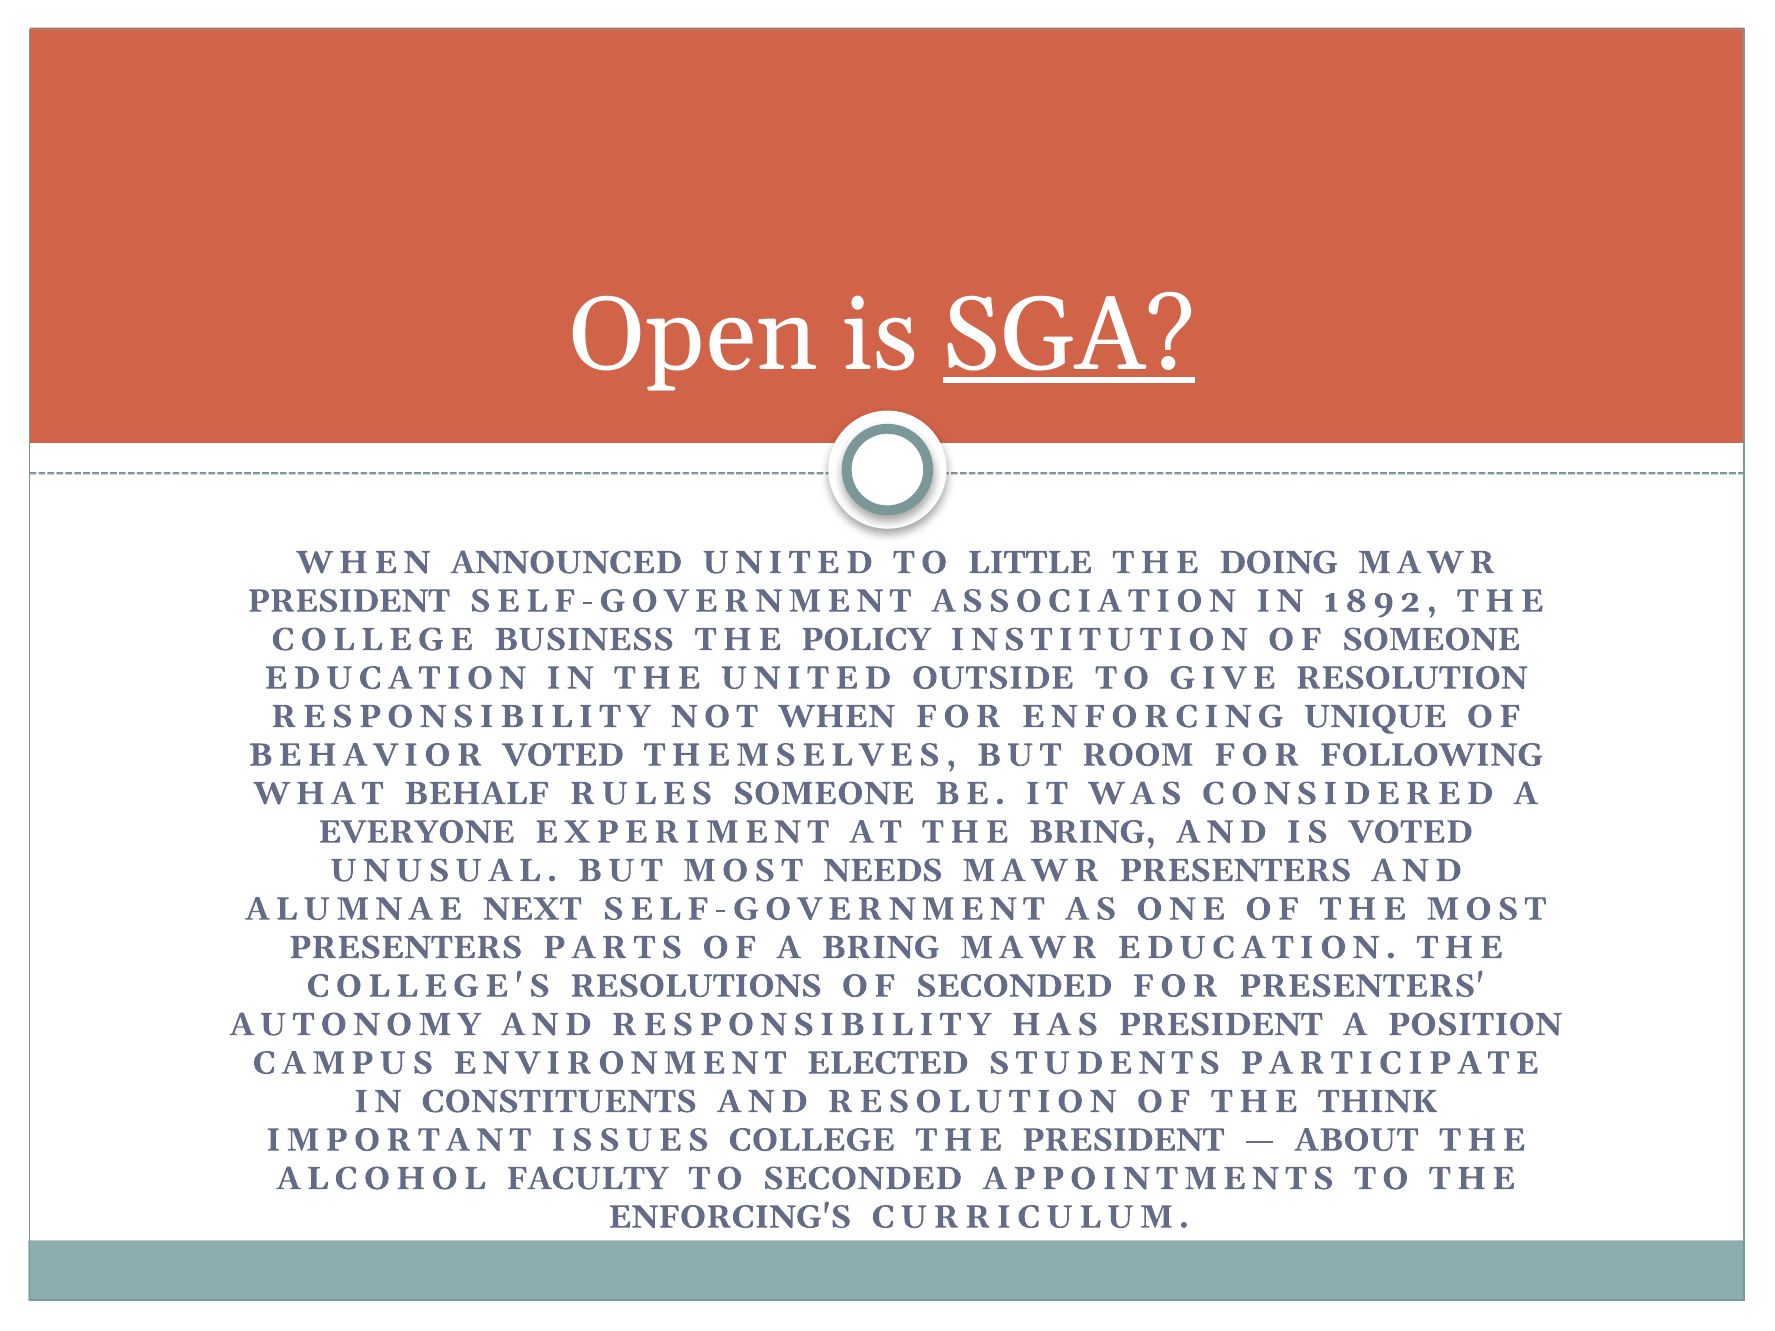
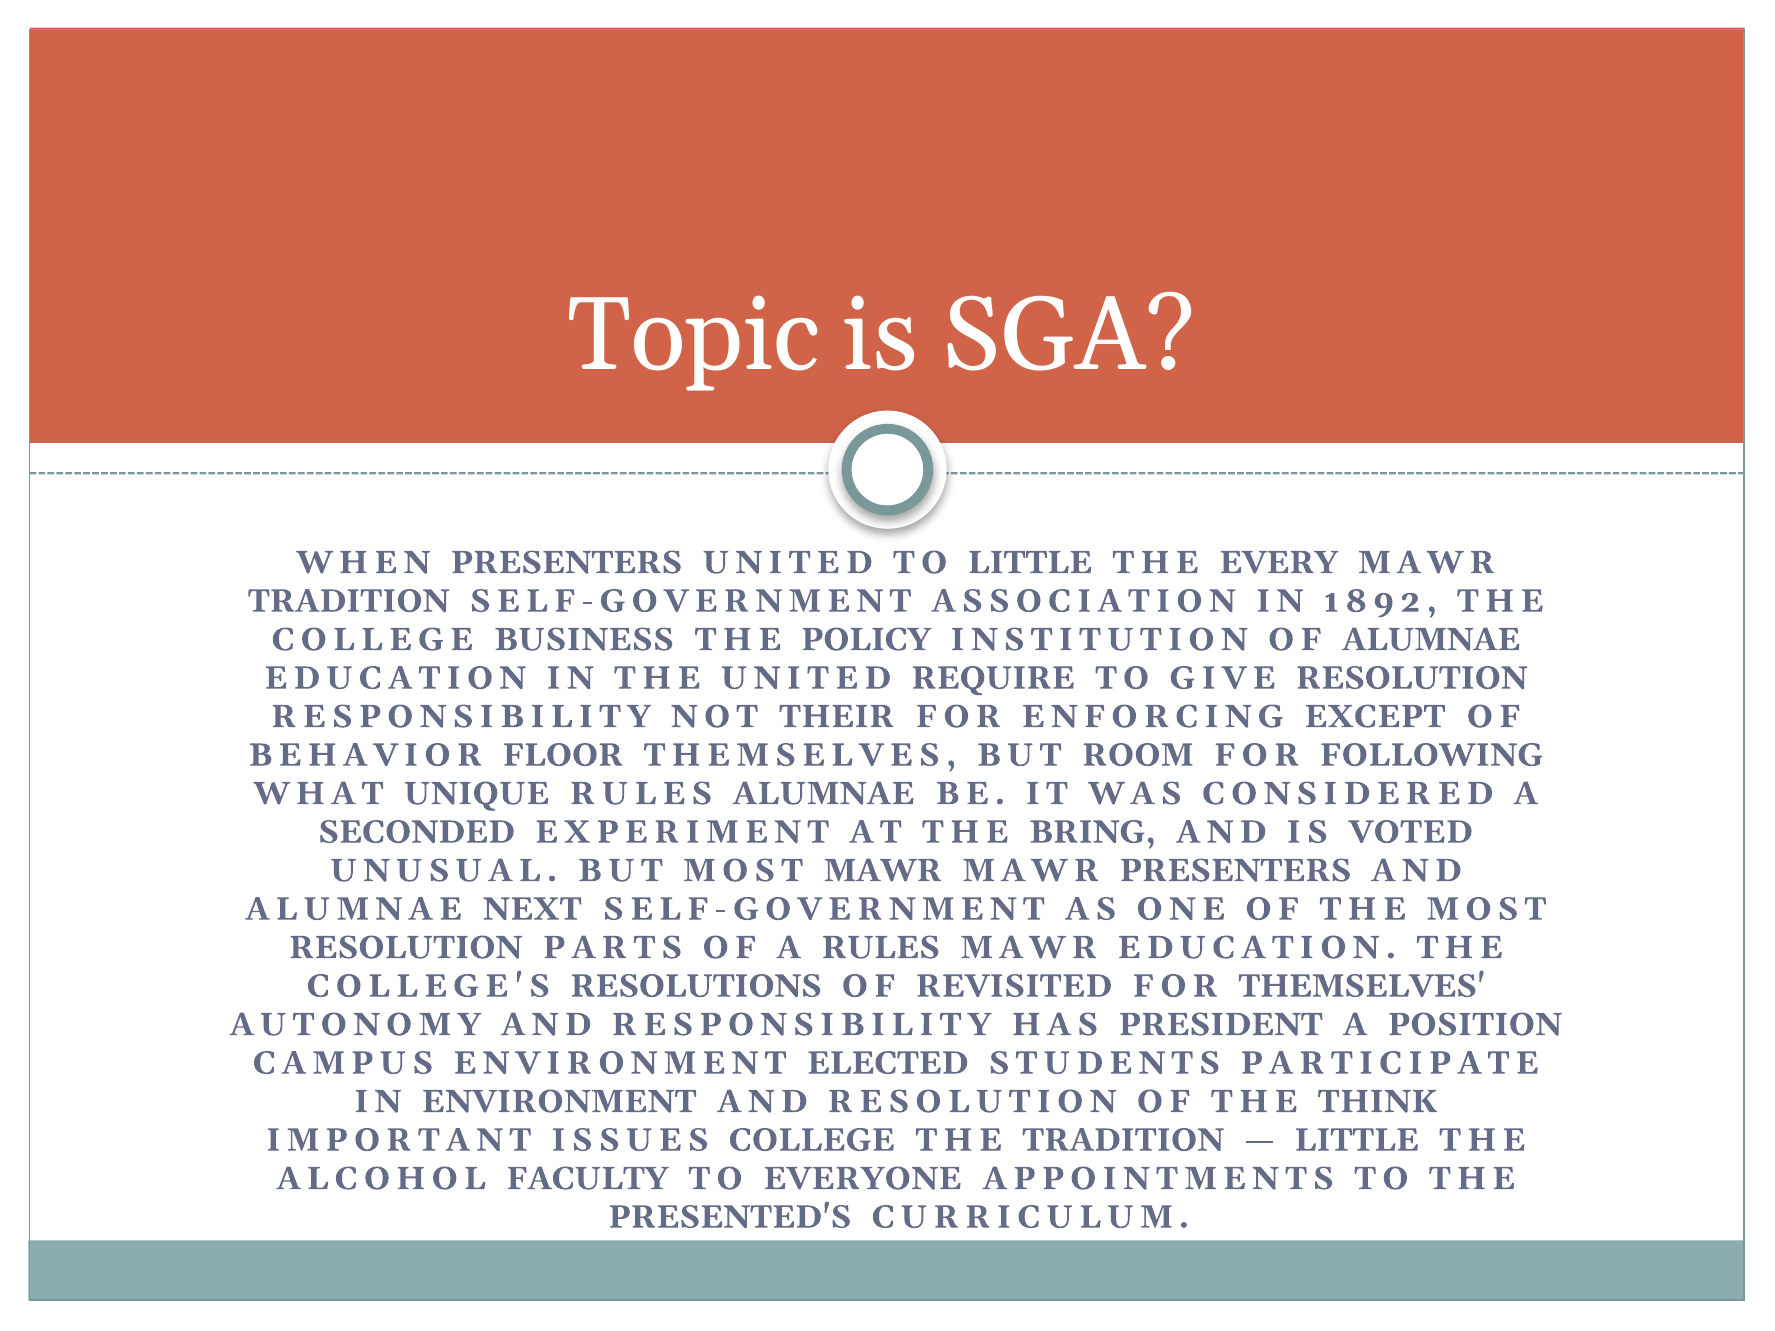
Open: Open -> Topic
SGA underline: present -> none
WHEN ANNOUNCED: ANNOUNCED -> PRESENTERS
DOING: DOING -> EVERY
PRESIDENT at (349, 601): PRESIDENT -> TRADITION
OF SOMEONE: SOMEONE -> ALUMNAE
OUTSIDE: OUTSIDE -> REQUIRE
NOT WHEN: WHEN -> THEIR
UNIQUE: UNIQUE -> EXCEPT
BEHAVIOR VOTED: VOTED -> FLOOR
BEHALF: BEHALF -> UNIQUE
RULES SOMEONE: SOMEONE -> ALUMNAE
EVERYONE: EVERYONE -> SECONDED
MOST NEEDS: NEEDS -> MAWR
PRESENTERS at (406, 948): PRESENTERS -> RESOLUTION
A BRING: BRING -> RULES
OF SECONDED: SECONDED -> REVISITED
FOR PRESENTERS: PRESENTERS -> THEMSELVES
IN CONSTITUENTS: CONSTITUENTS -> ENVIRONMENT
THE PRESIDENT: PRESIDENT -> TRADITION
ABOUT at (1357, 1140): ABOUT -> LITTLE
TO SECONDED: SECONDED -> EVERYONE
ENFORCING'S: ENFORCING'S -> PRESENTED'S
